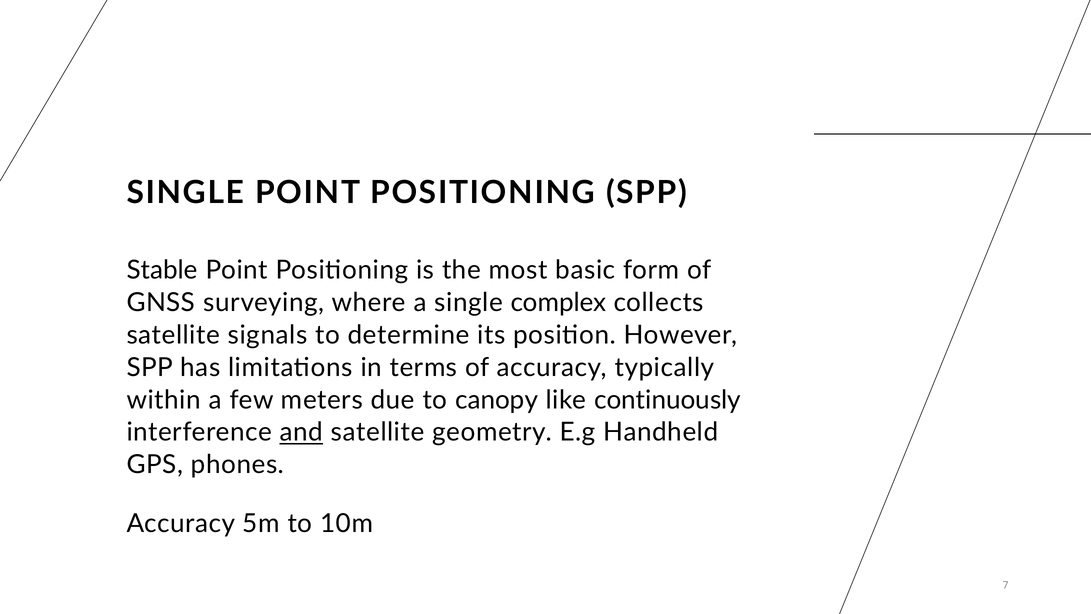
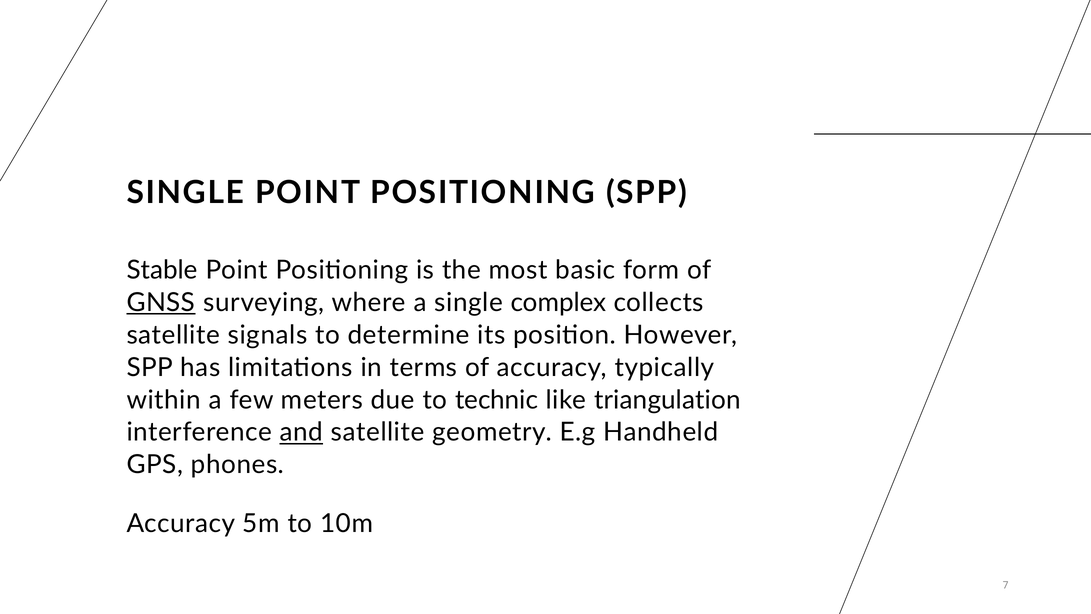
GNSS underline: none -> present
canopy: canopy -> technic
continuously: continuously -> triangulation
